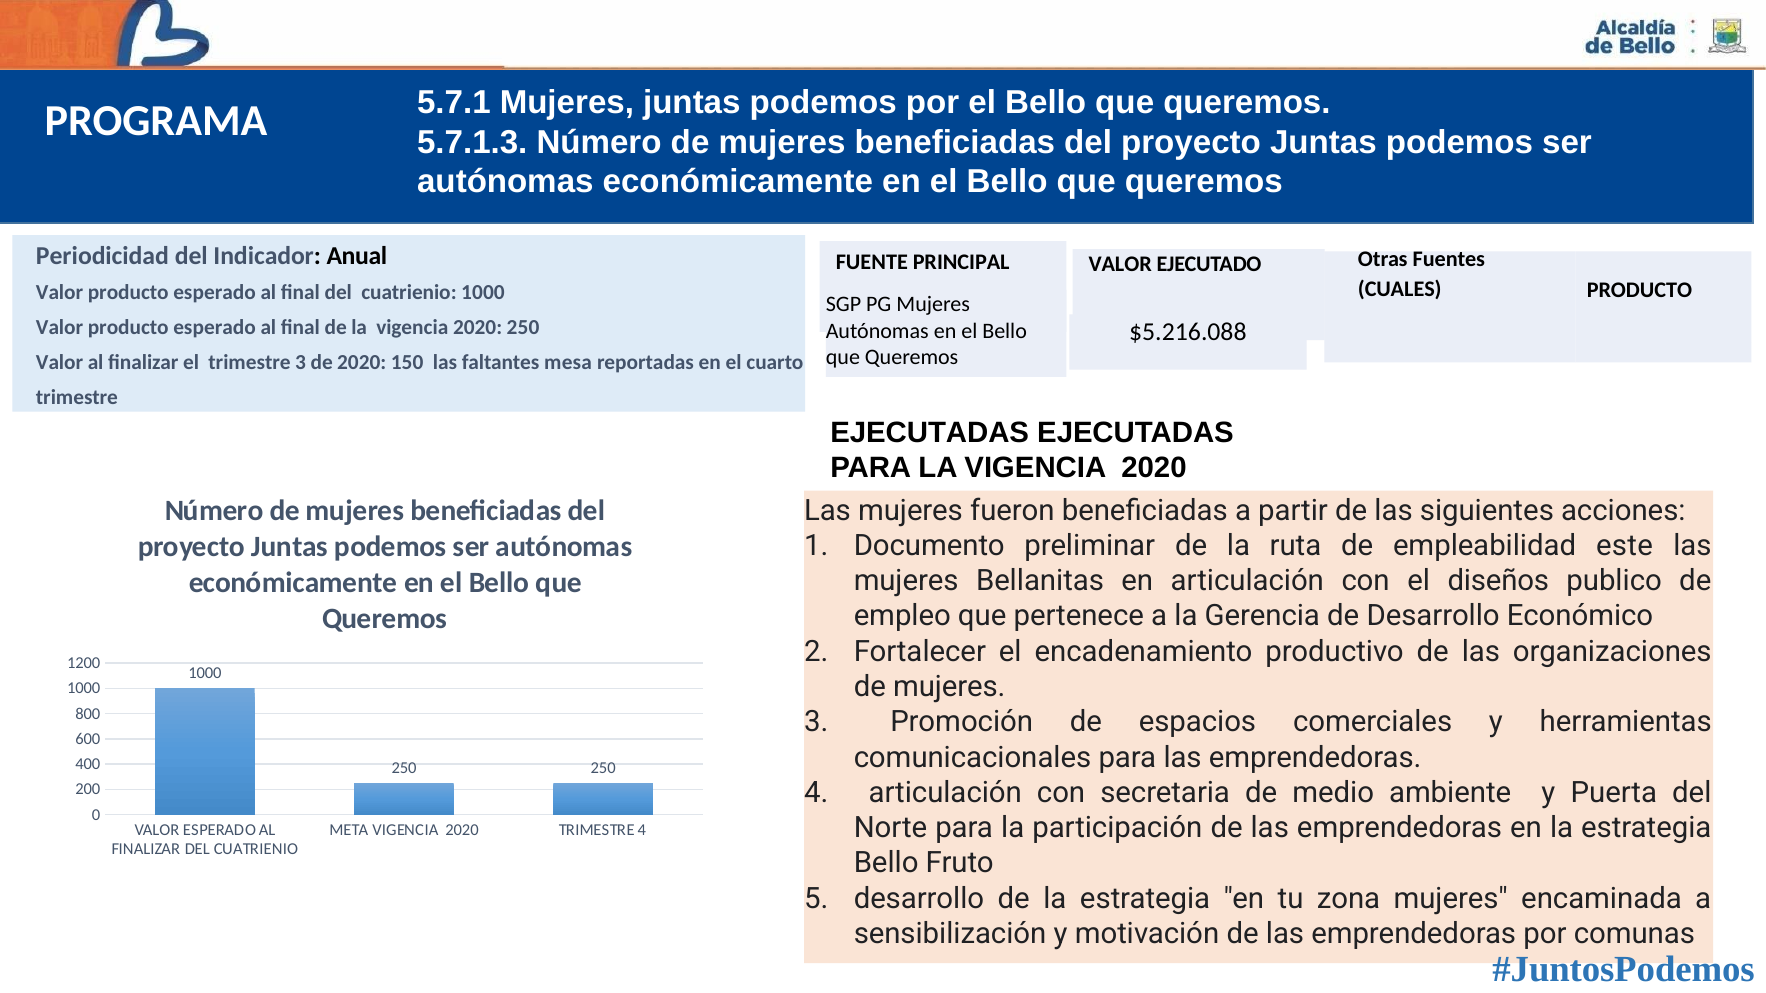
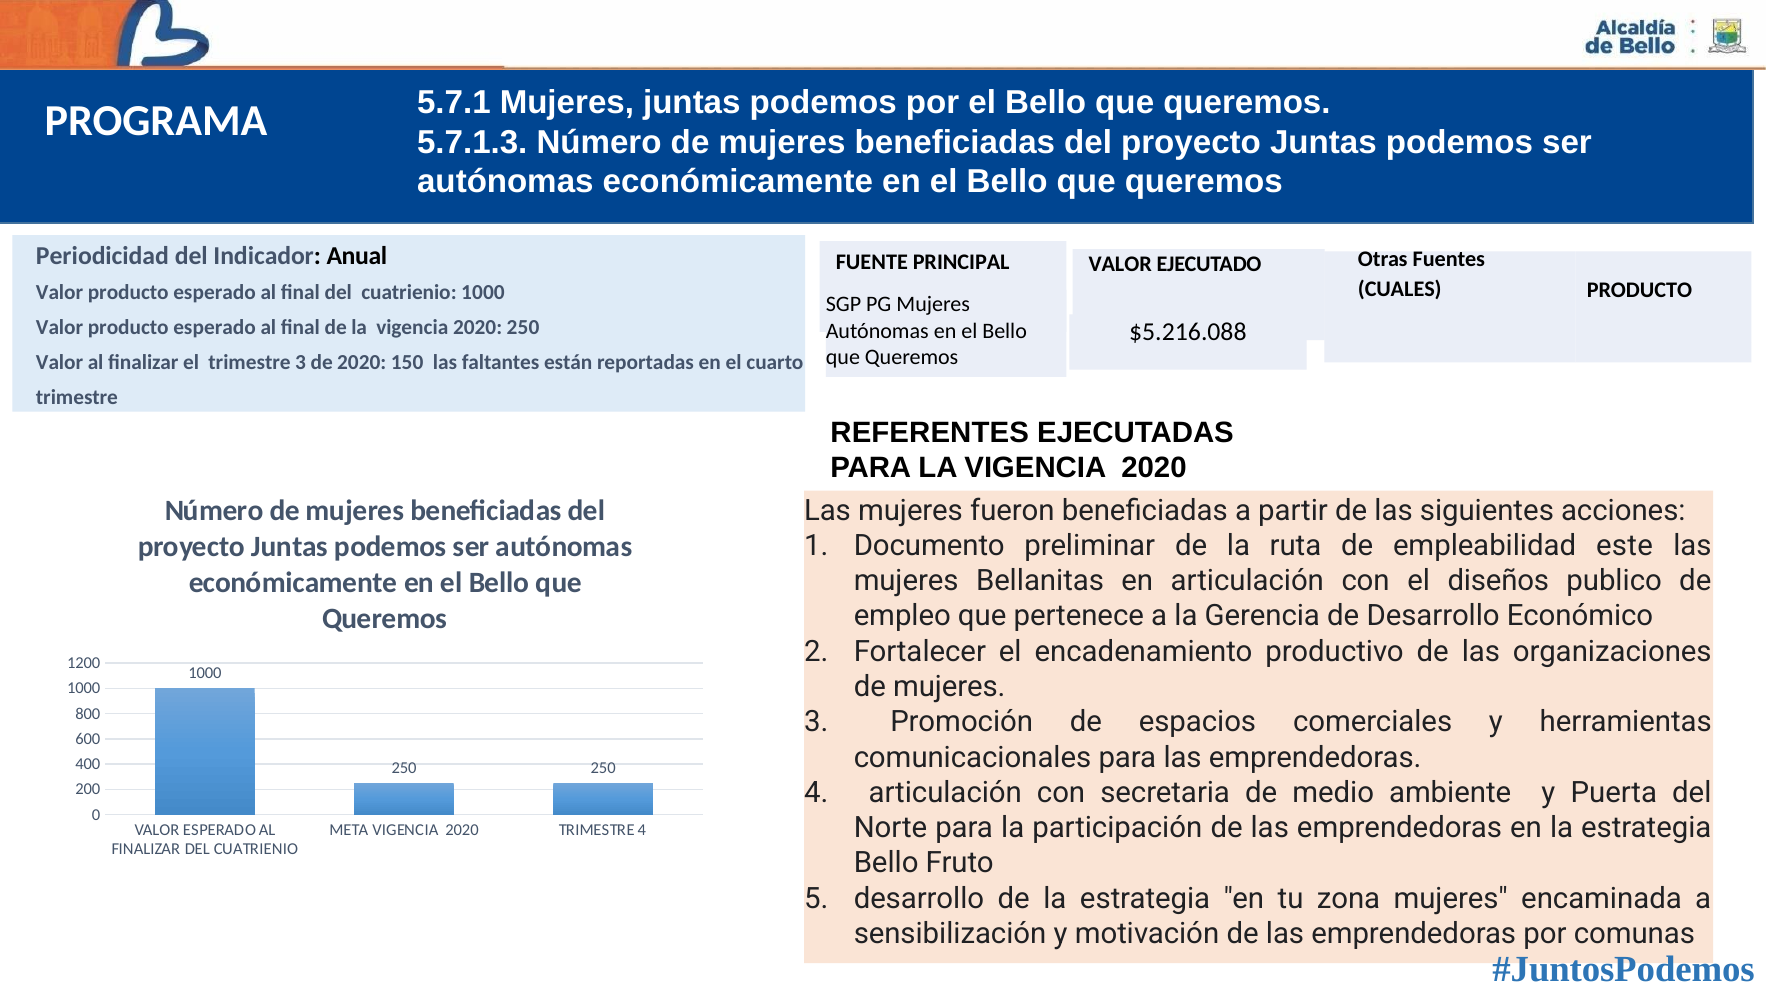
mesa: mesa -> están
EJECUTADAS at (930, 433): EJECUTADAS -> REFERENTES
